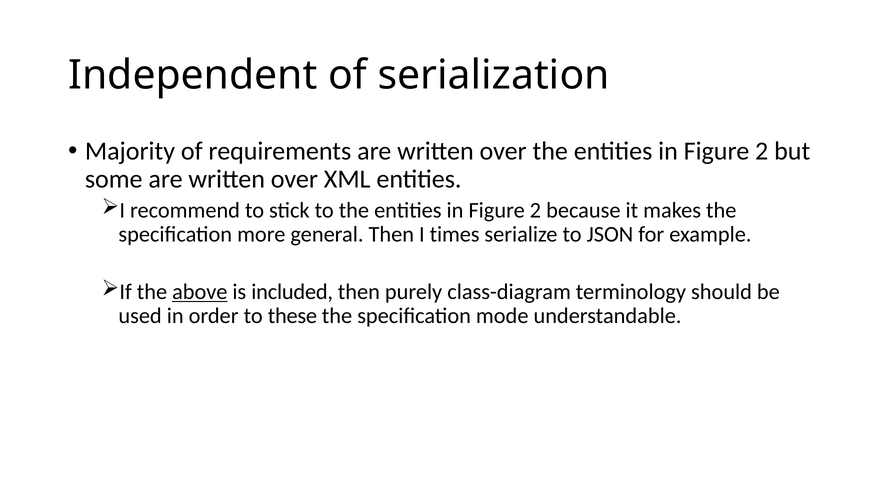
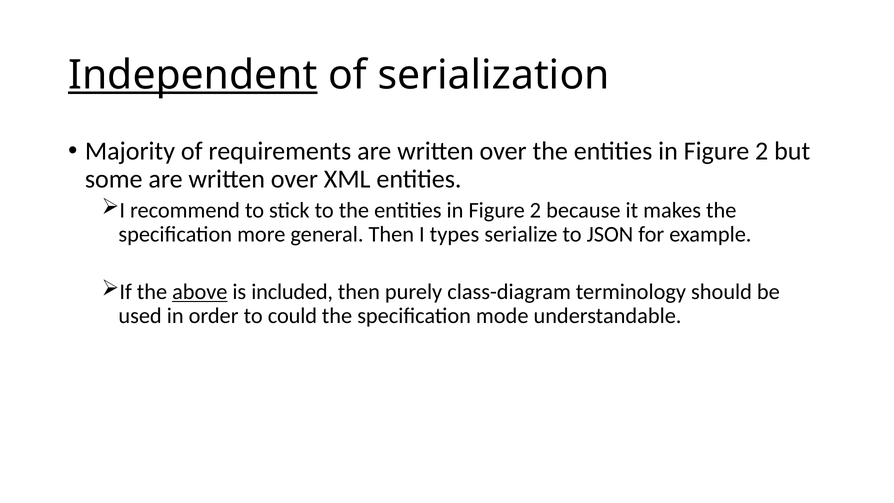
Independent underline: none -> present
times: times -> types
these: these -> could
